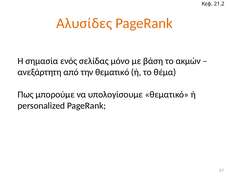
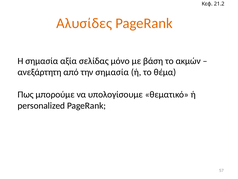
ενός: ενός -> αξία
την θεματικό: θεματικό -> σημασία
